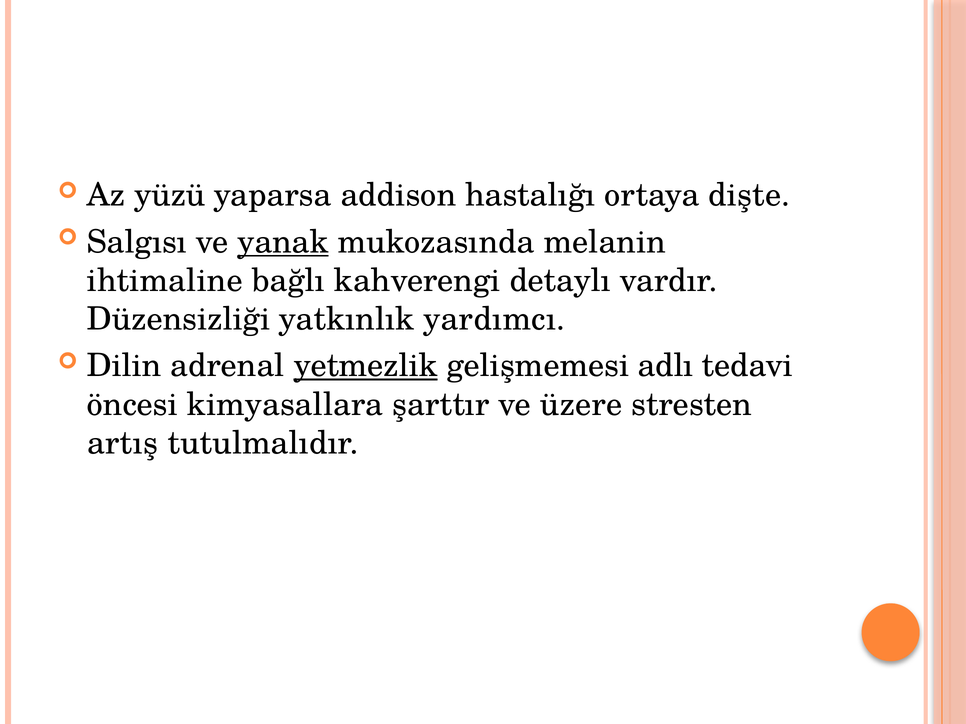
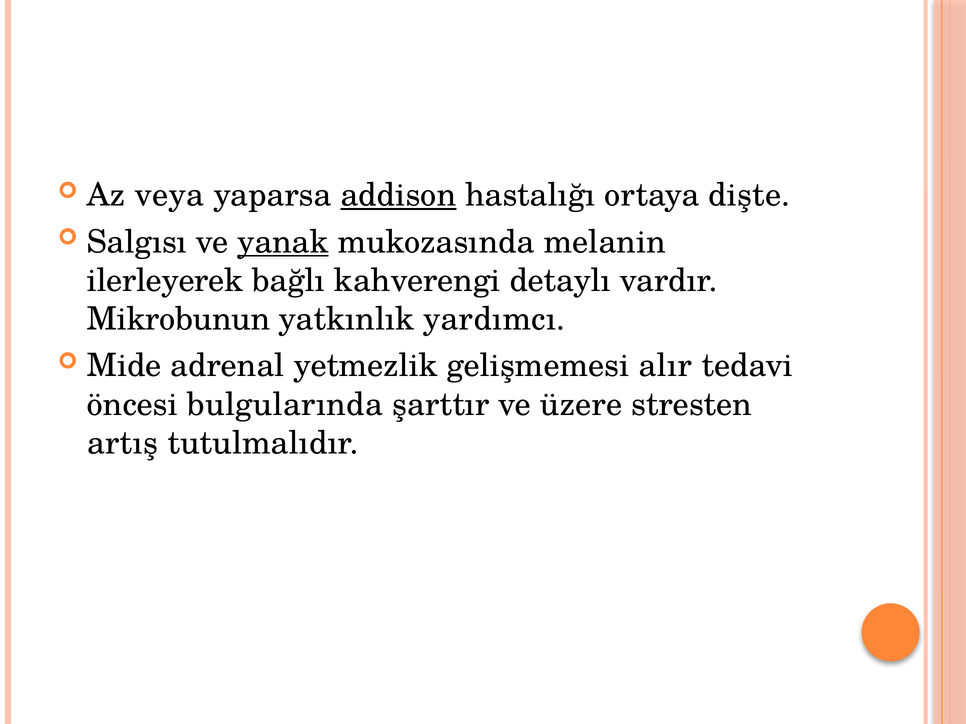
yüzü: yüzü -> veya
addison underline: none -> present
ihtimaline: ihtimaline -> ilerleyerek
Düzensizliği: Düzensizliği -> Mikrobunun
Dilin: Dilin -> Mide
yetmezlik underline: present -> none
adlı: adlı -> alır
kimyasallara: kimyasallara -> bulgularında
